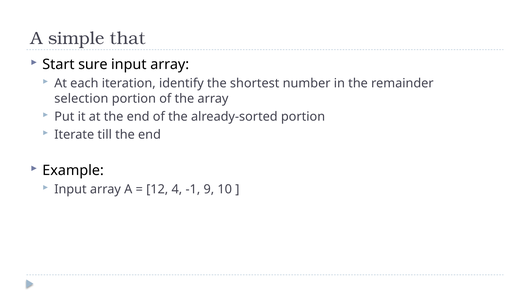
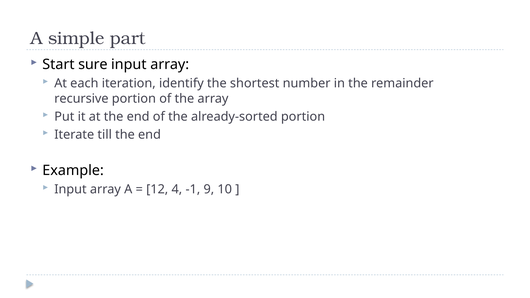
that: that -> part
selection: selection -> recursive
